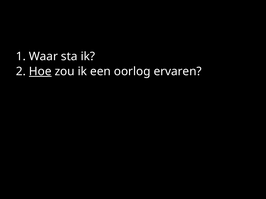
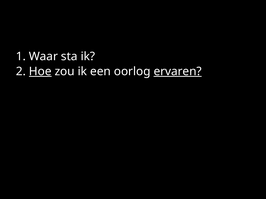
ervaren underline: none -> present
